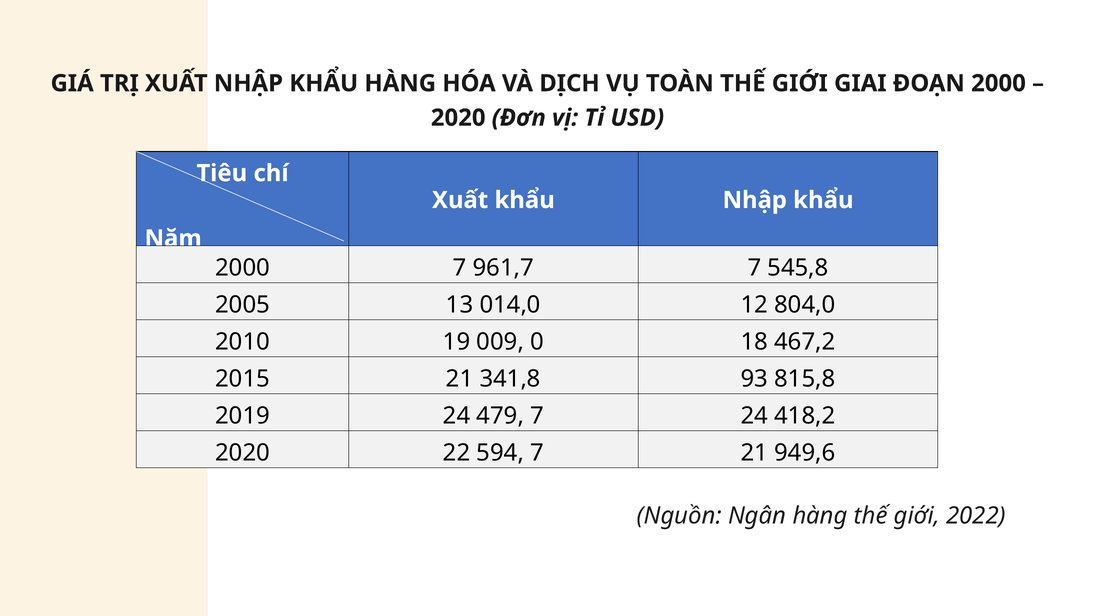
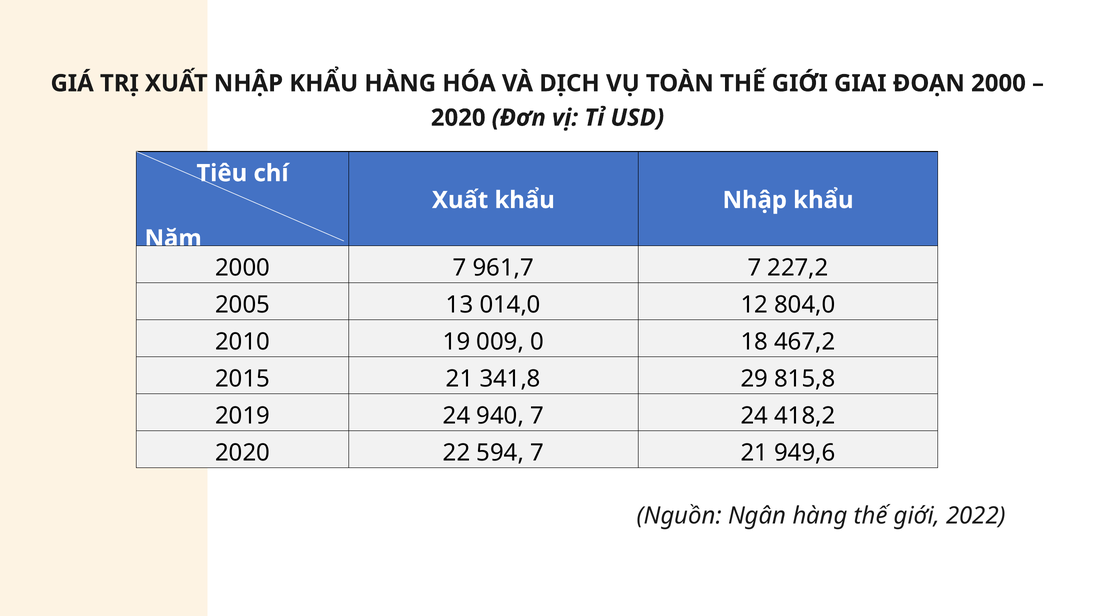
545,8: 545,8 -> 227,2
93: 93 -> 29
479: 479 -> 940
